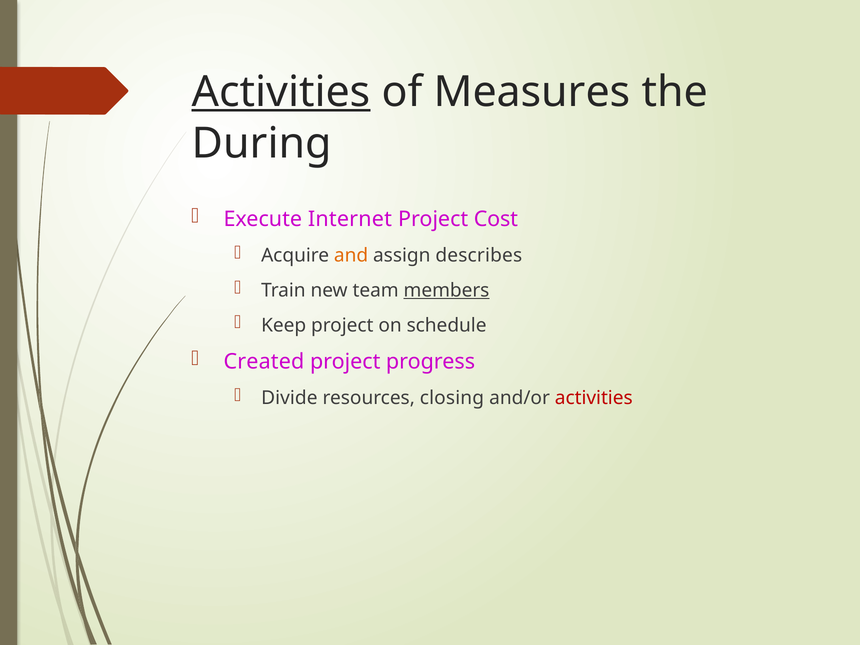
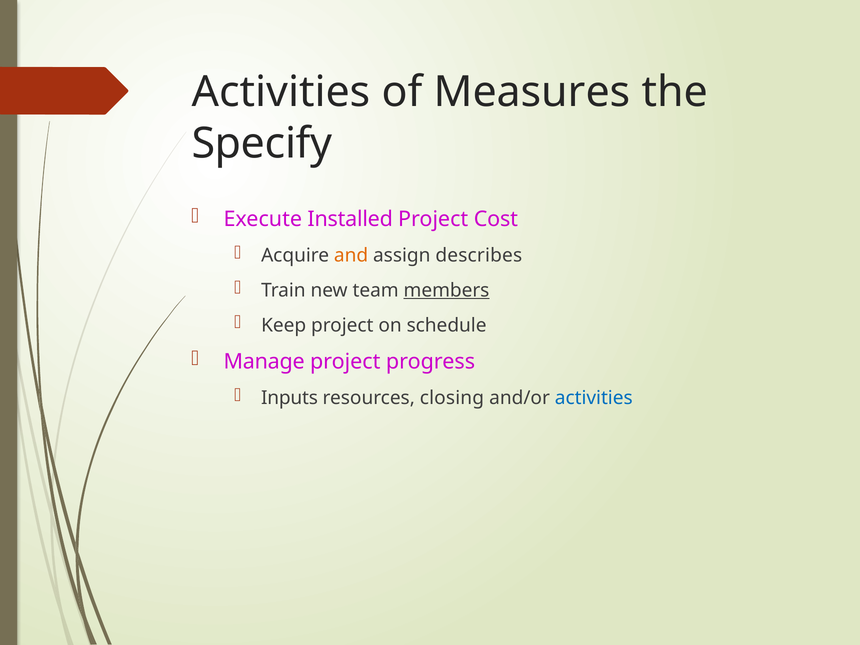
Activities at (281, 92) underline: present -> none
During: During -> Specify
Internet: Internet -> Installed
Created: Created -> Manage
Divide: Divide -> Inputs
activities at (594, 398) colour: red -> blue
